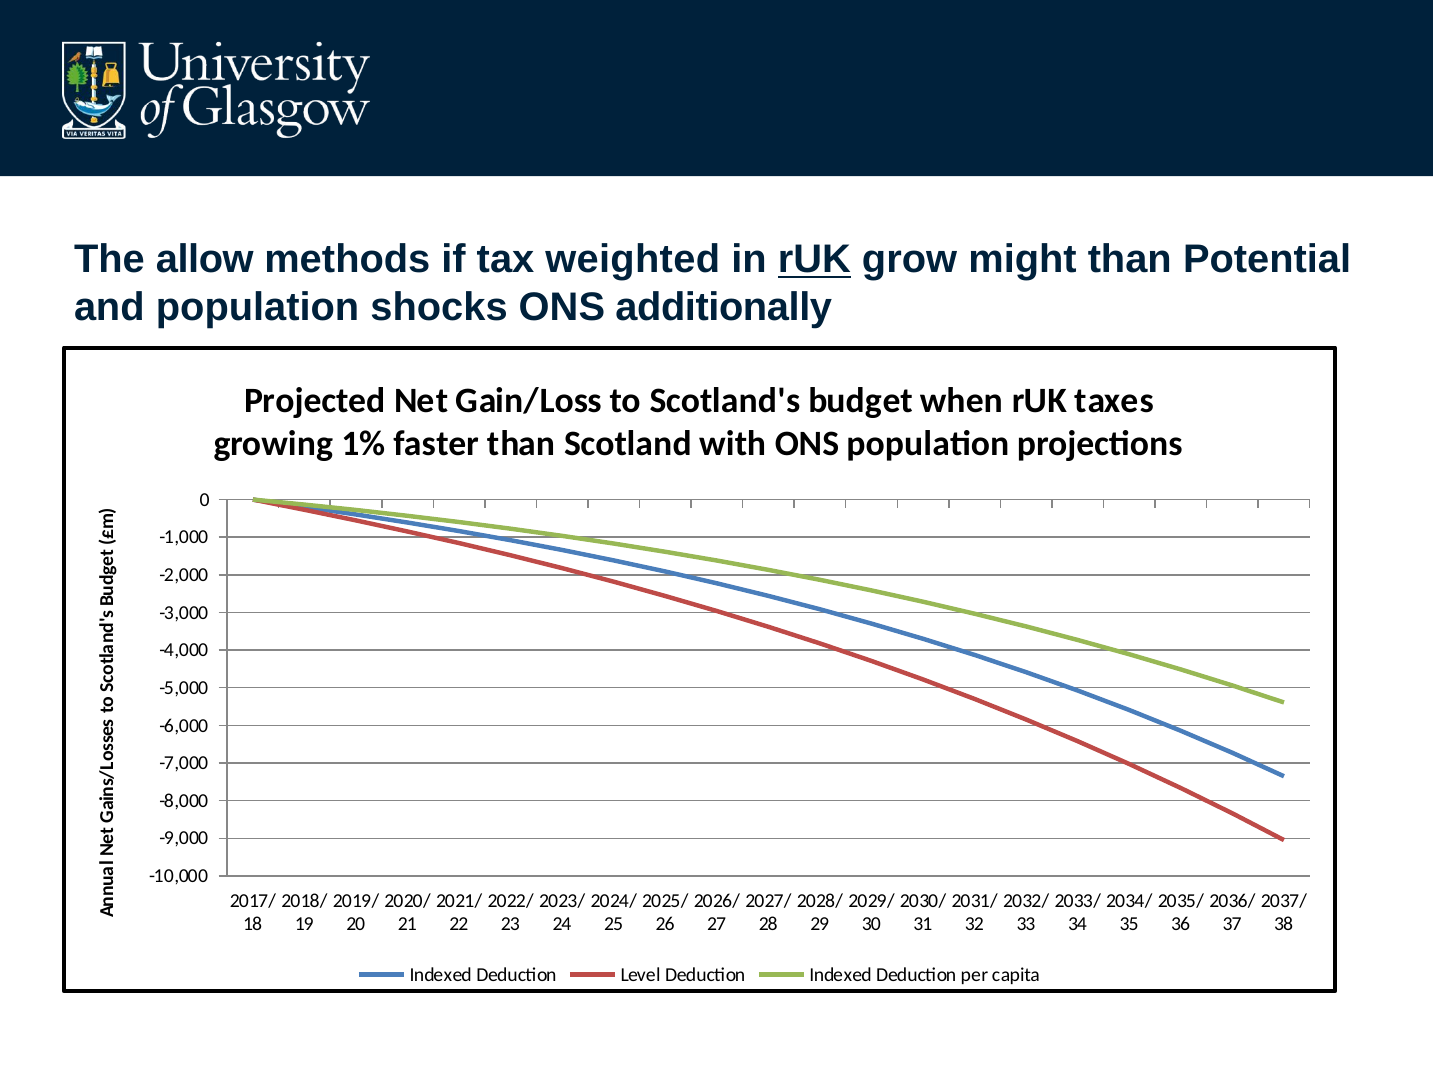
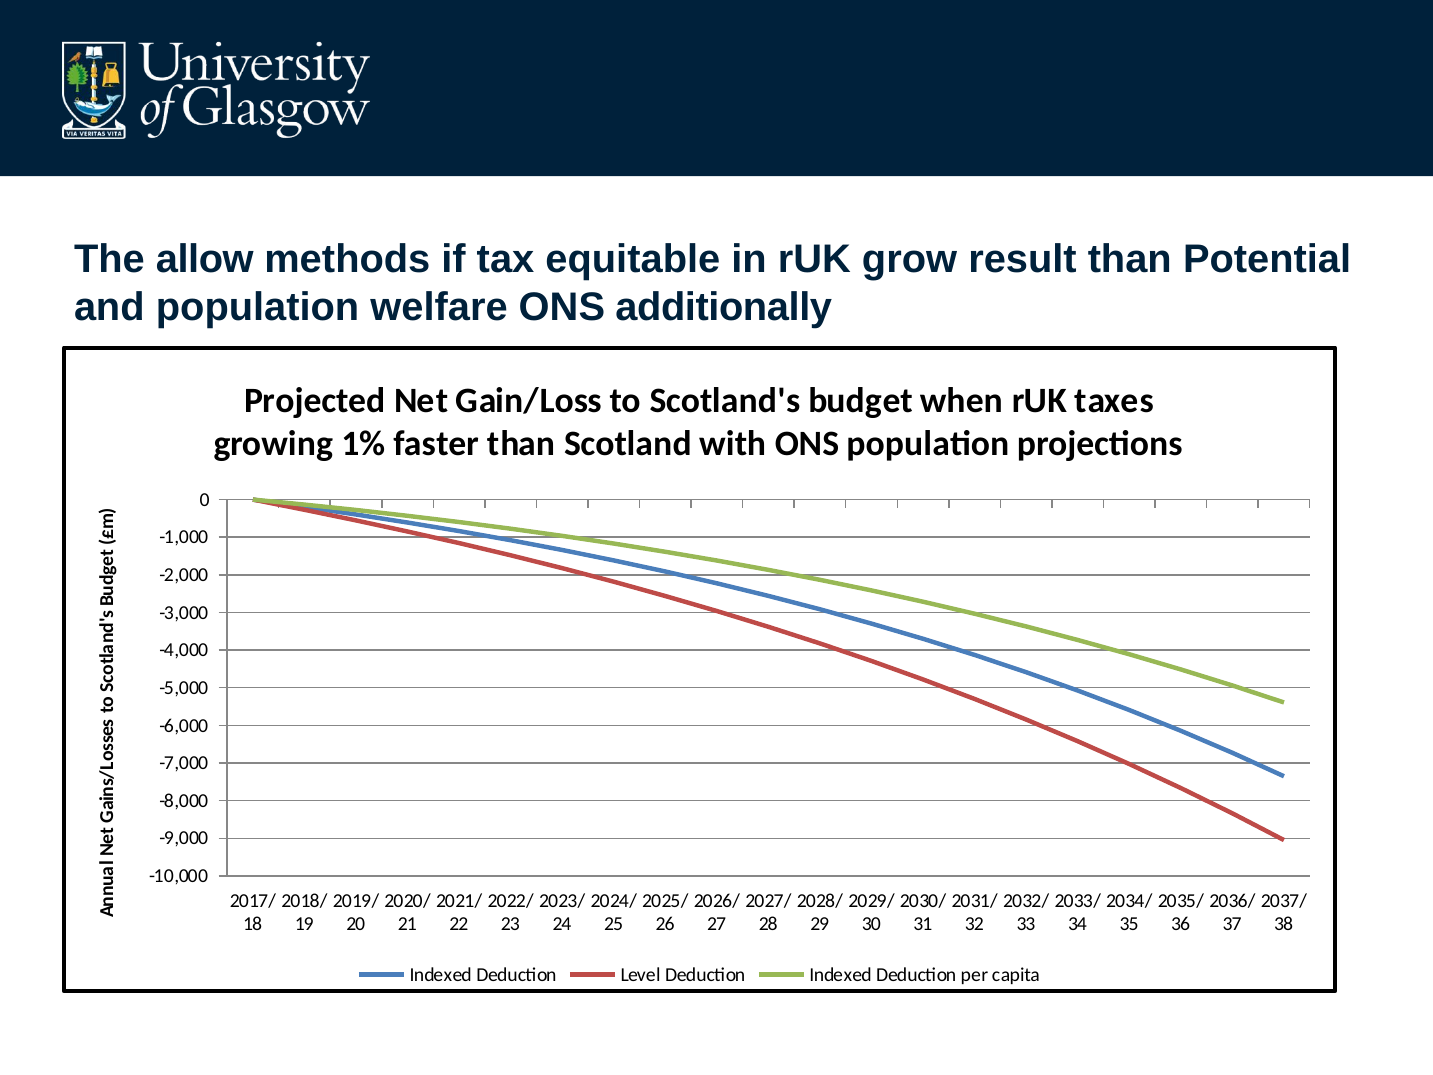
weighted: weighted -> equitable
rUK at (814, 260) underline: present -> none
might: might -> result
shocks: shocks -> welfare
